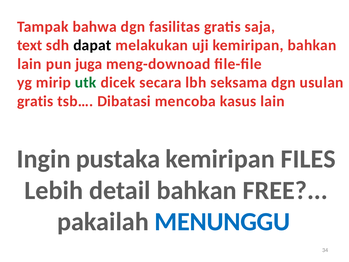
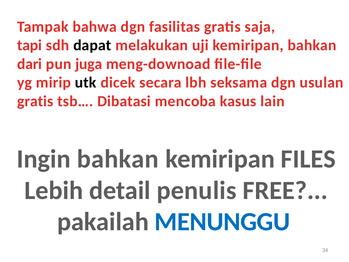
text: text -> tapi
lain at (29, 64): lain -> dari
utk colour: green -> black
Ingin pustaka: pustaka -> bahkan
detail bahkan: bahkan -> penulis
